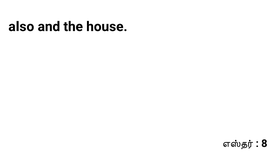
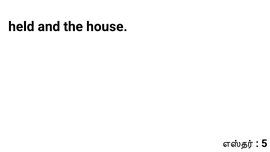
also: also -> held
8: 8 -> 5
